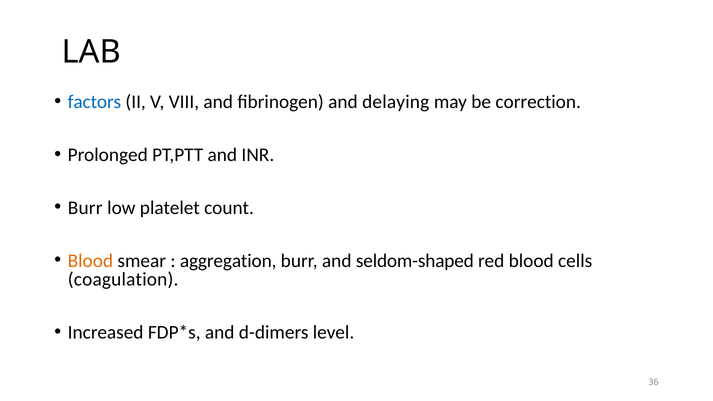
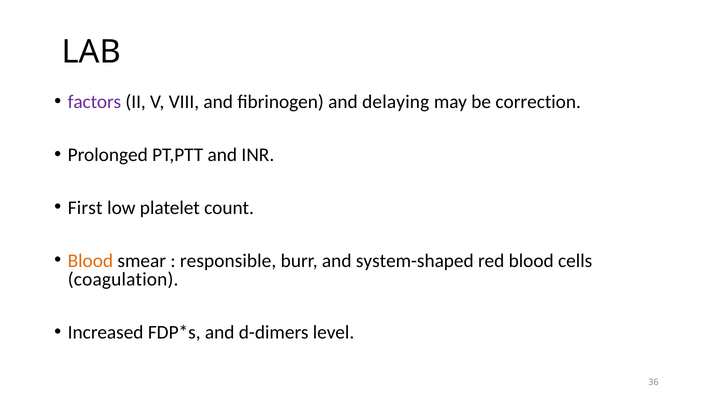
factors colour: blue -> purple
Burr at (85, 208): Burr -> First
aggregation: aggregation -> responsible
seldom-shaped: seldom-shaped -> system-shaped
